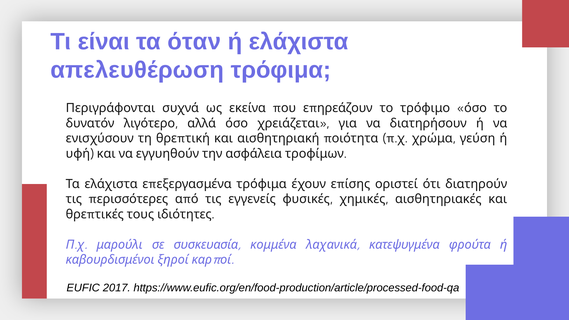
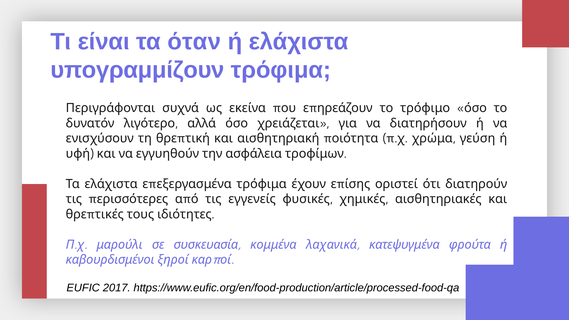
απελευθέρωση: απελευθέρωση -> υπογραμμίζουν
